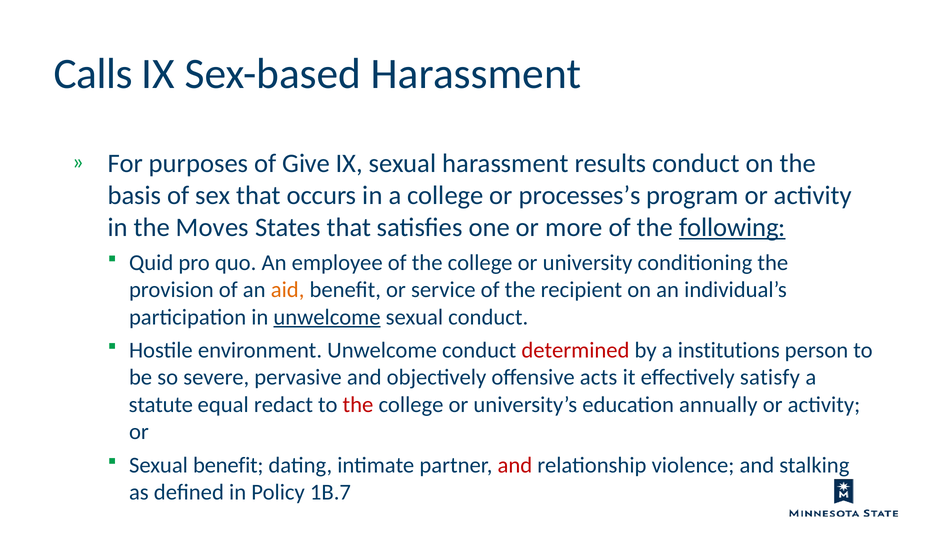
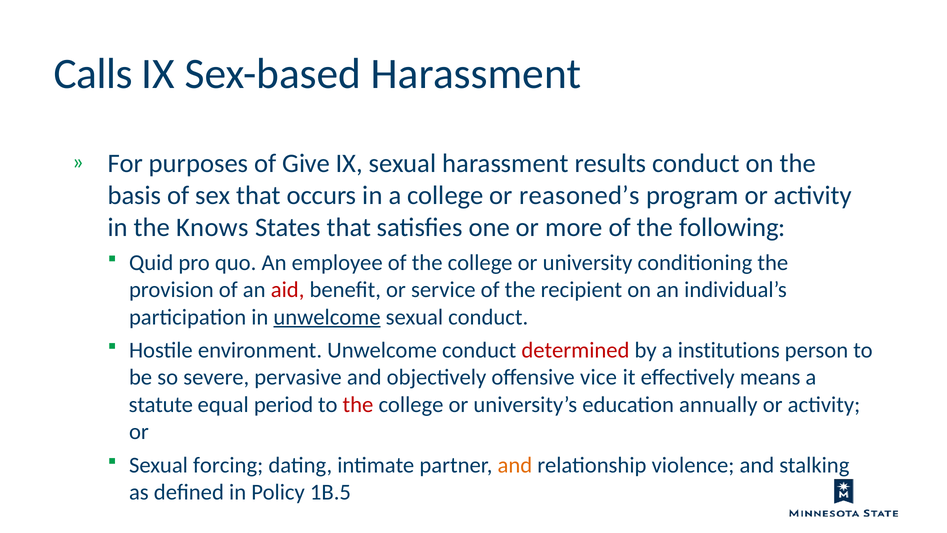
processes’s: processes’s -> reasoned’s
Moves: Moves -> Knows
following underline: present -> none
aid colour: orange -> red
acts: acts -> vice
satisfy: satisfy -> means
redact: redact -> period
Sexual benefit: benefit -> forcing
and at (515, 465) colour: red -> orange
1B.7: 1B.7 -> 1B.5
